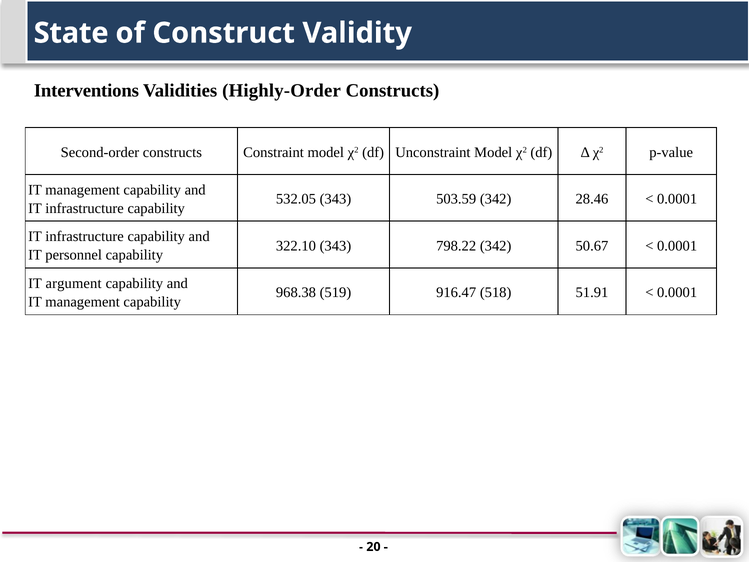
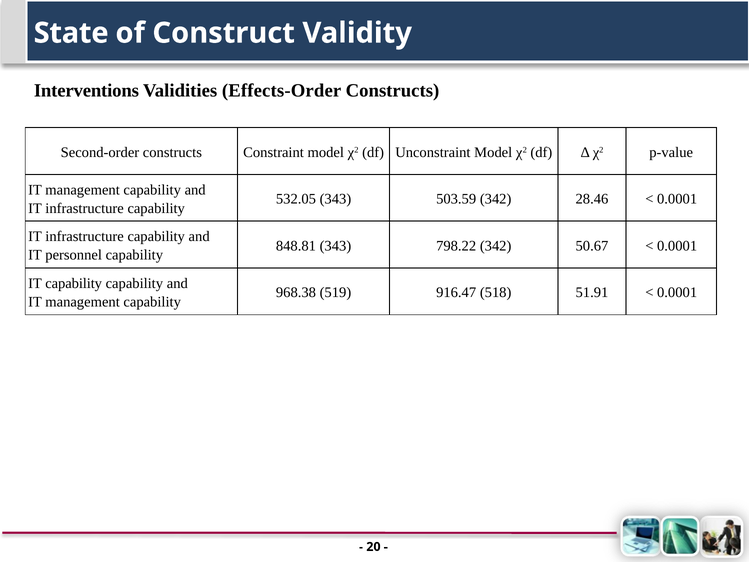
Highly-Order: Highly-Order -> Effects-Order
322.10: 322.10 -> 848.81
IT argument: argument -> capability
